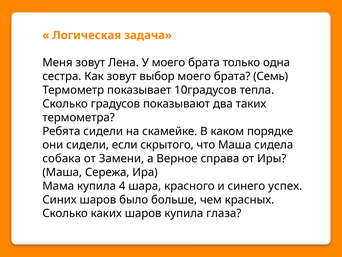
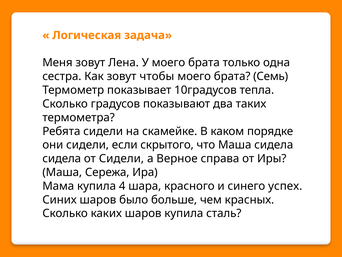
выбор: выбор -> чтобы
собака at (62, 158): собака -> сидела
от Замени: Замени -> Сидели
глаза: глаза -> сталь
